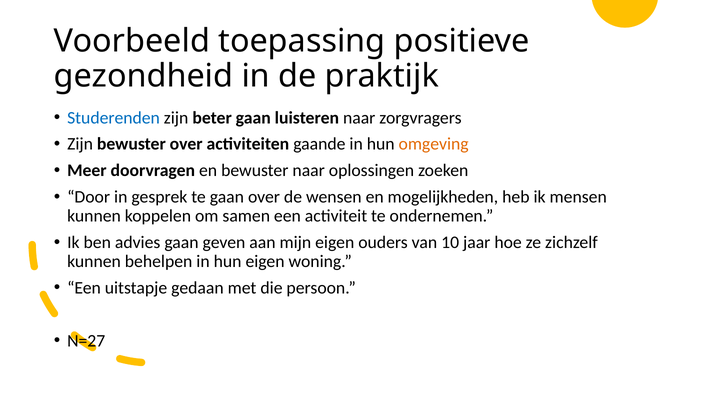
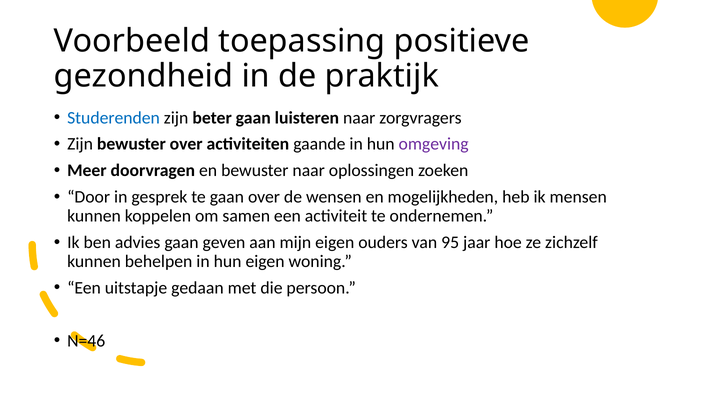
omgeving colour: orange -> purple
10: 10 -> 95
N=27: N=27 -> N=46
